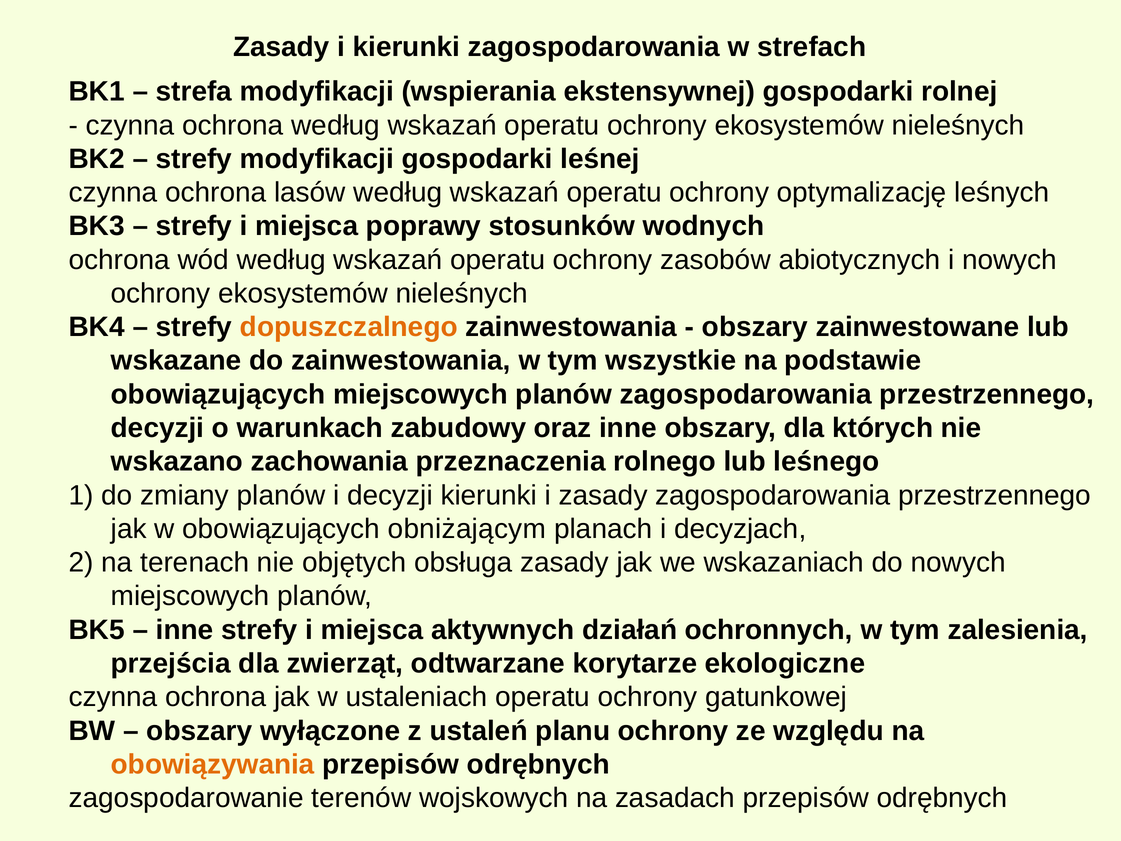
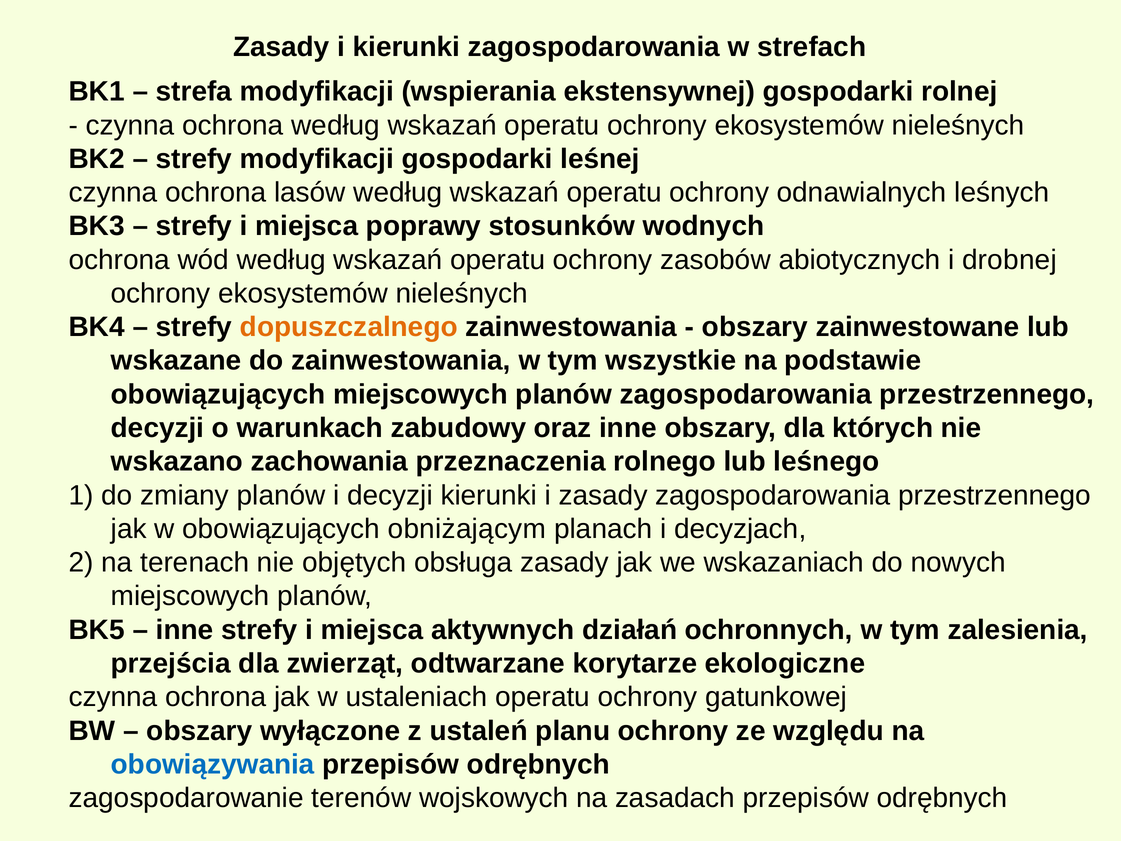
optymalizację: optymalizację -> odnawialnych
i nowych: nowych -> drobnej
obowiązywania colour: orange -> blue
